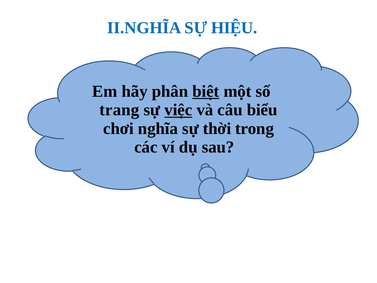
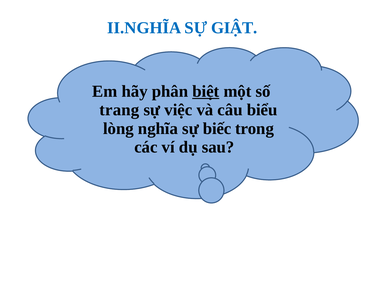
HIỆU: HIỆU -> GIẬT
việc underline: present -> none
chơi: chơi -> lòng
thời: thời -> biếc
